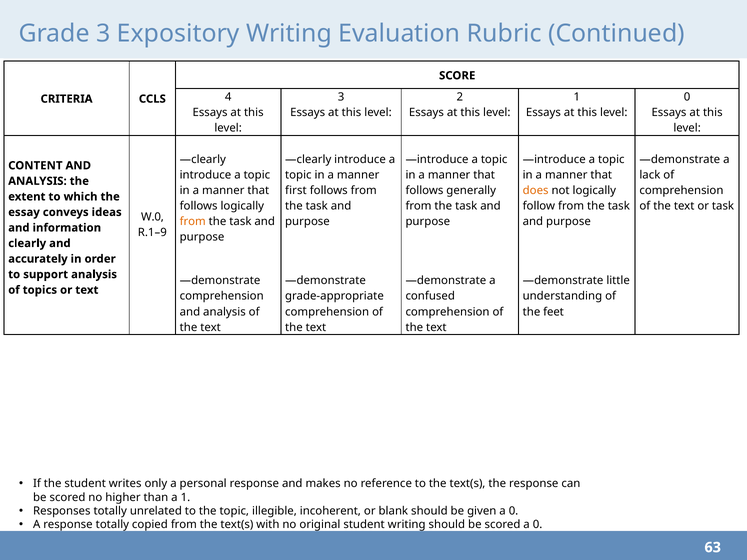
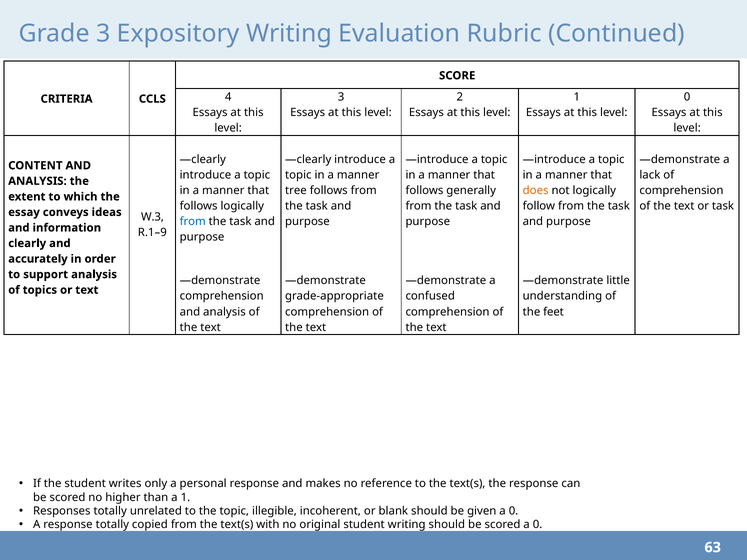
first: first -> tree
W.0: W.0 -> W.3
from at (193, 222) colour: orange -> blue
